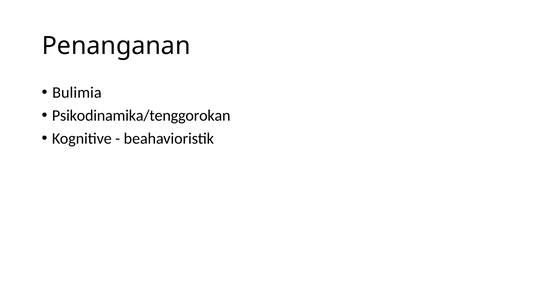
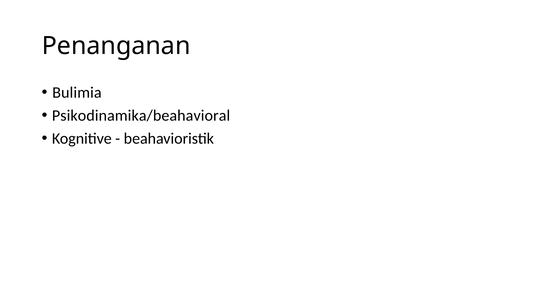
Psikodinamika/tenggorokan: Psikodinamika/tenggorokan -> Psikodinamika/beahavioral
